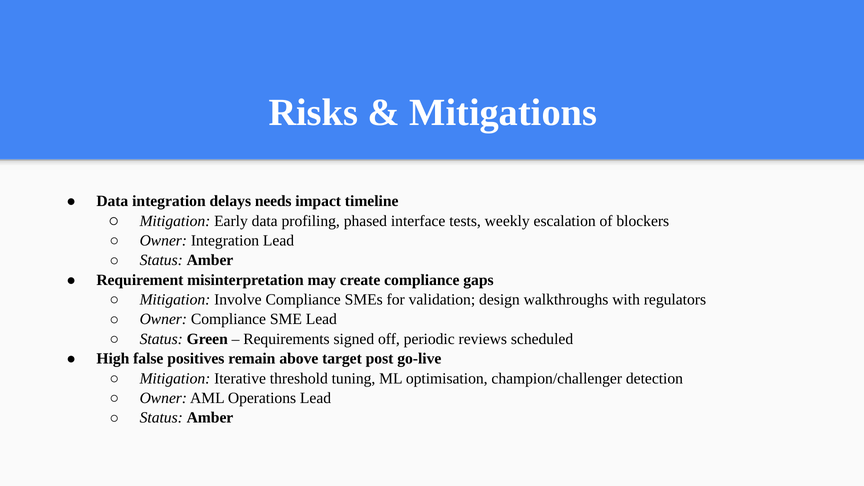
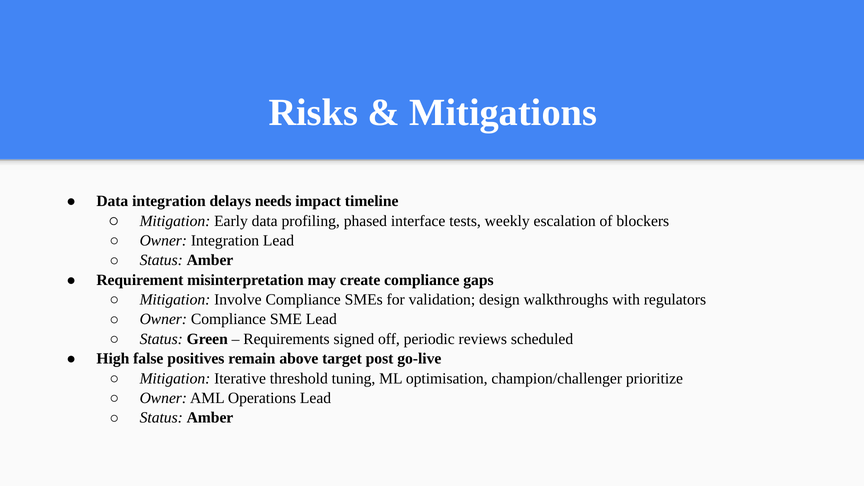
detection: detection -> prioritize
